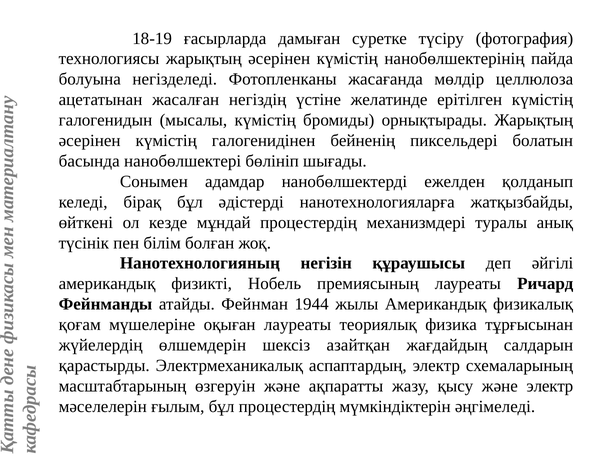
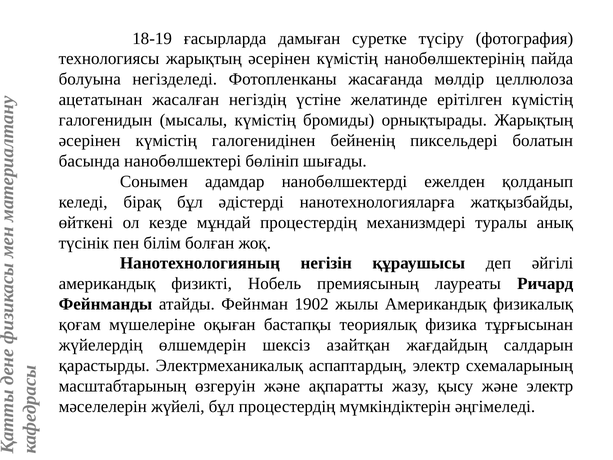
1944: 1944 -> 1902
оқыған лауреаты: лауреаты -> бастапқы
ғылым: ғылым -> жүйелі
